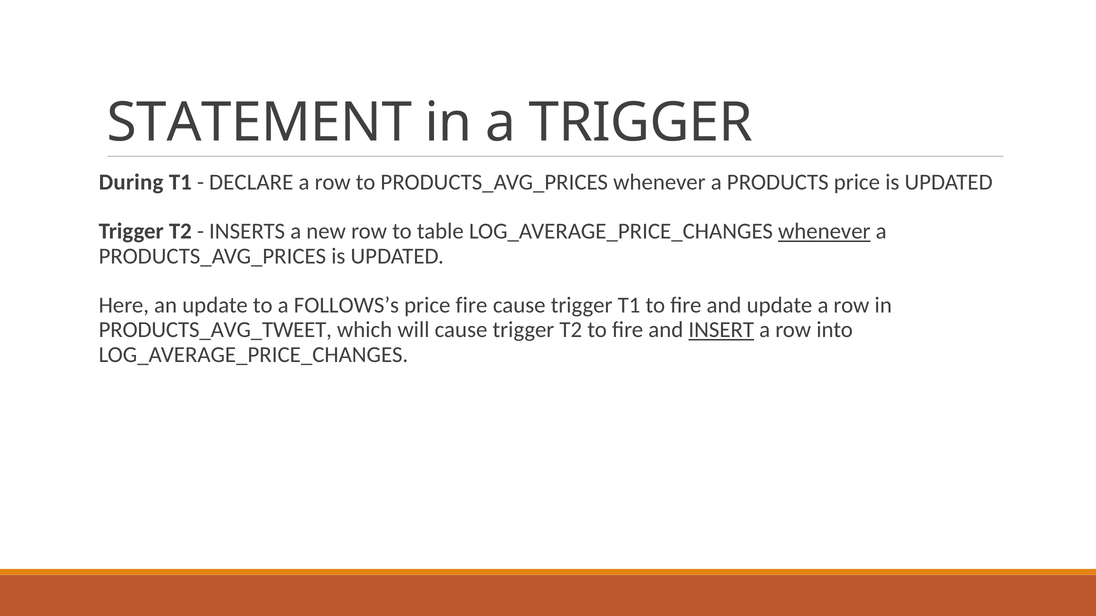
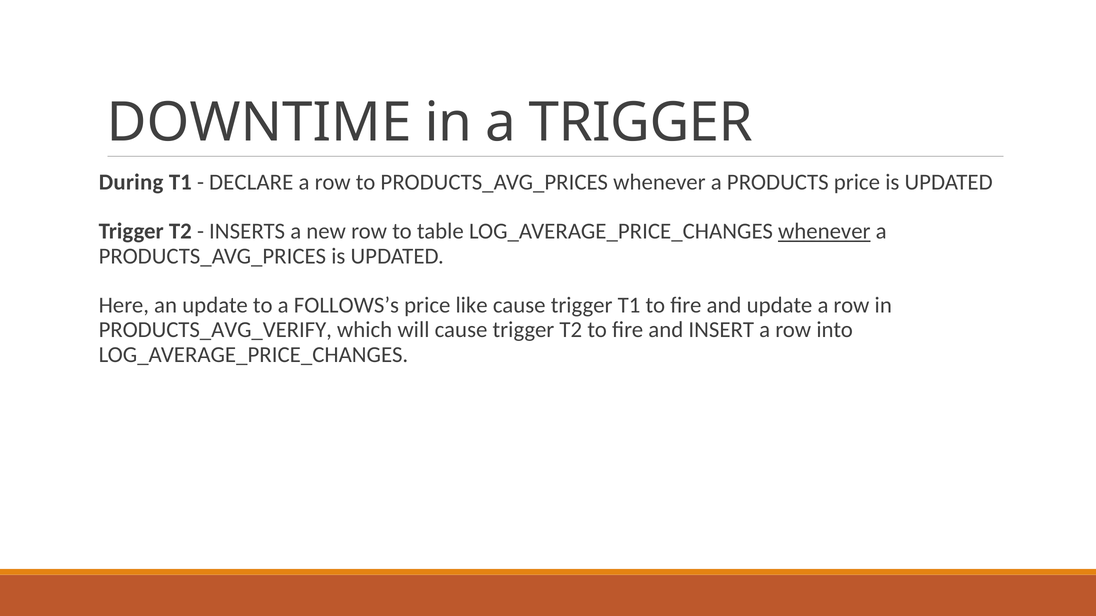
STATEMENT: STATEMENT -> DOWNTIME
price fire: fire -> like
PRODUCTS_AVG_TWEET: PRODUCTS_AVG_TWEET -> PRODUCTS_AVG_VERIFY
INSERT underline: present -> none
